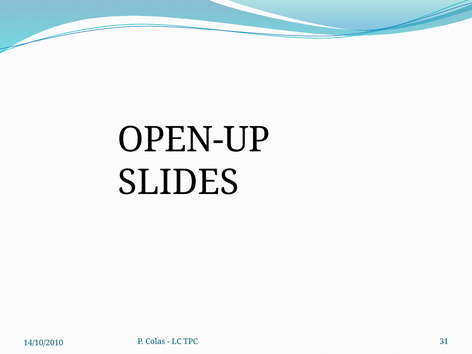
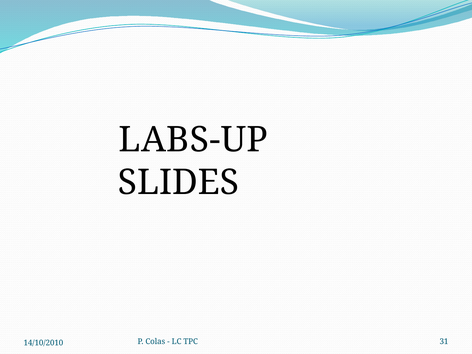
OPEN-UP: OPEN-UP -> LABS-UP
